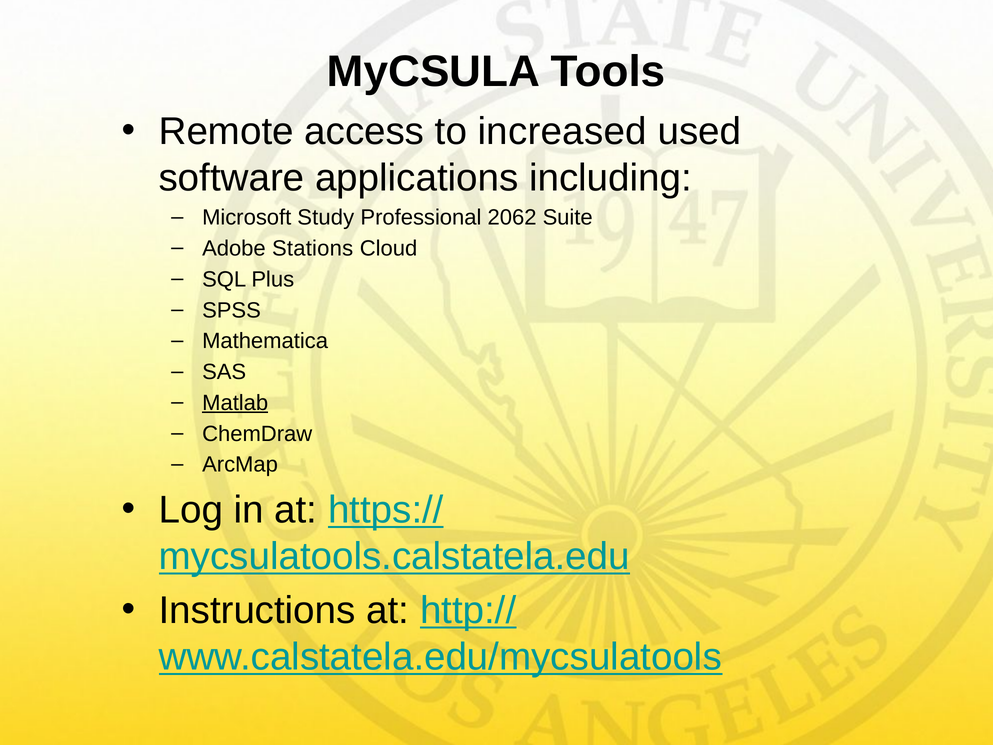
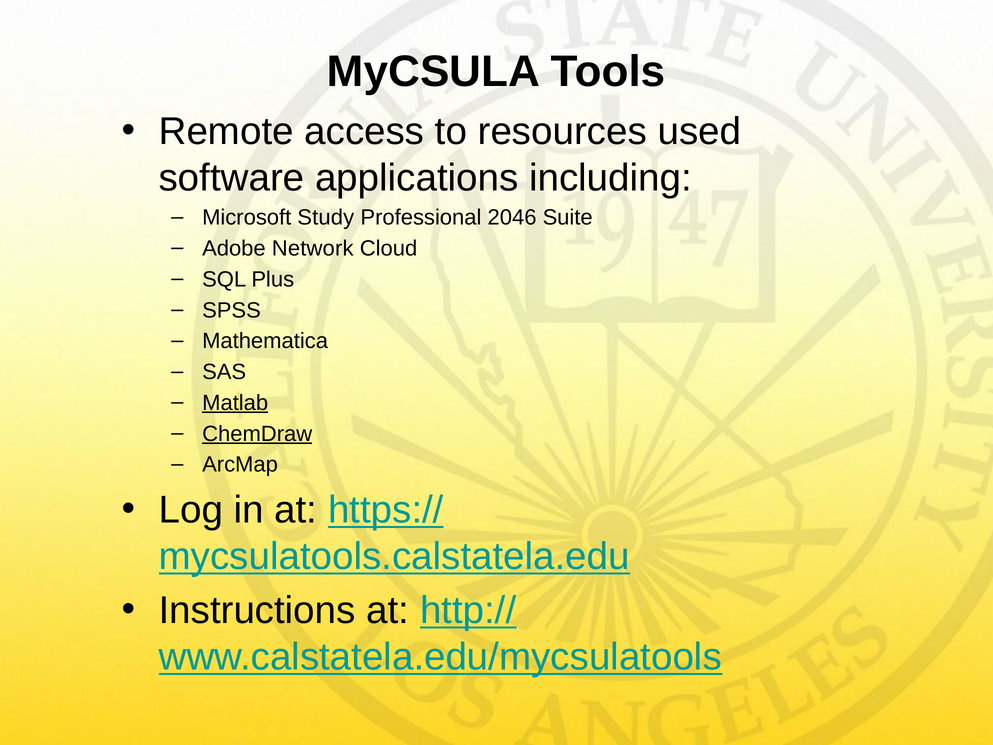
increased: increased -> resources
2062: 2062 -> 2046
Stations: Stations -> Network
ChemDraw underline: none -> present
